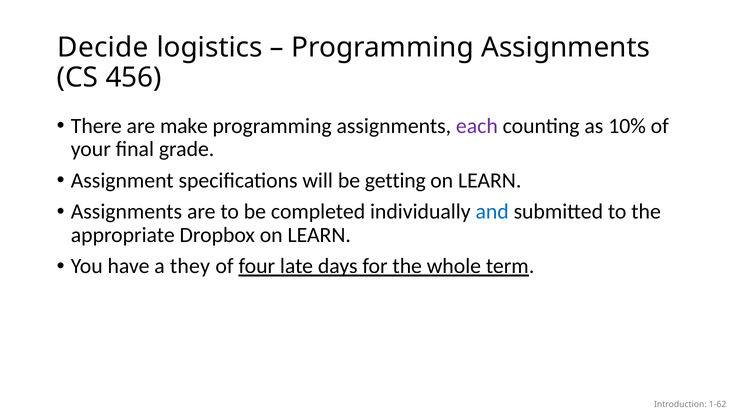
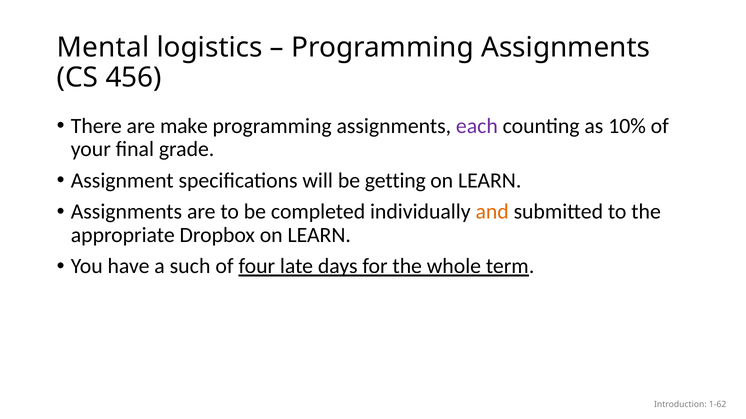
Decide: Decide -> Mental
and colour: blue -> orange
they: they -> such
